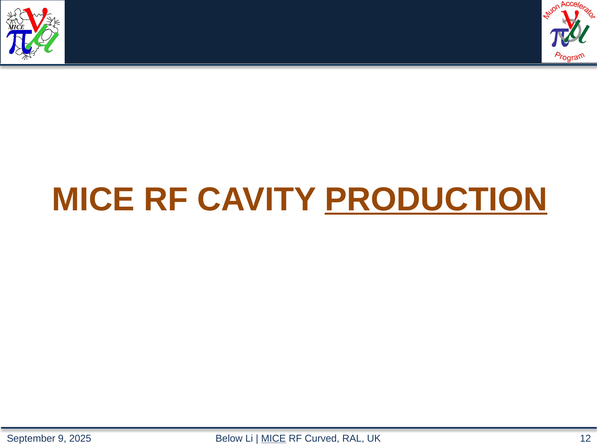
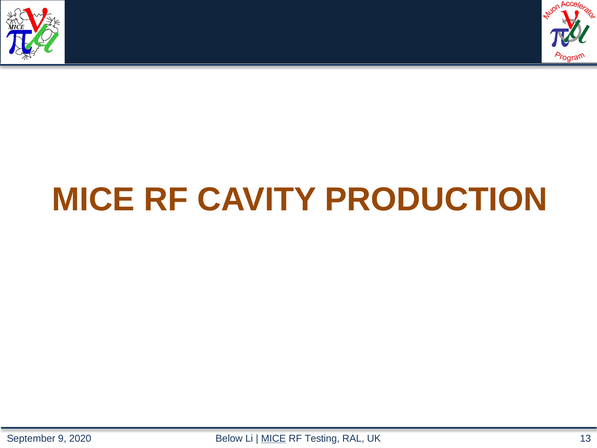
PRODUCTION underline: present -> none
2025: 2025 -> 2020
Curved: Curved -> Testing
12: 12 -> 13
